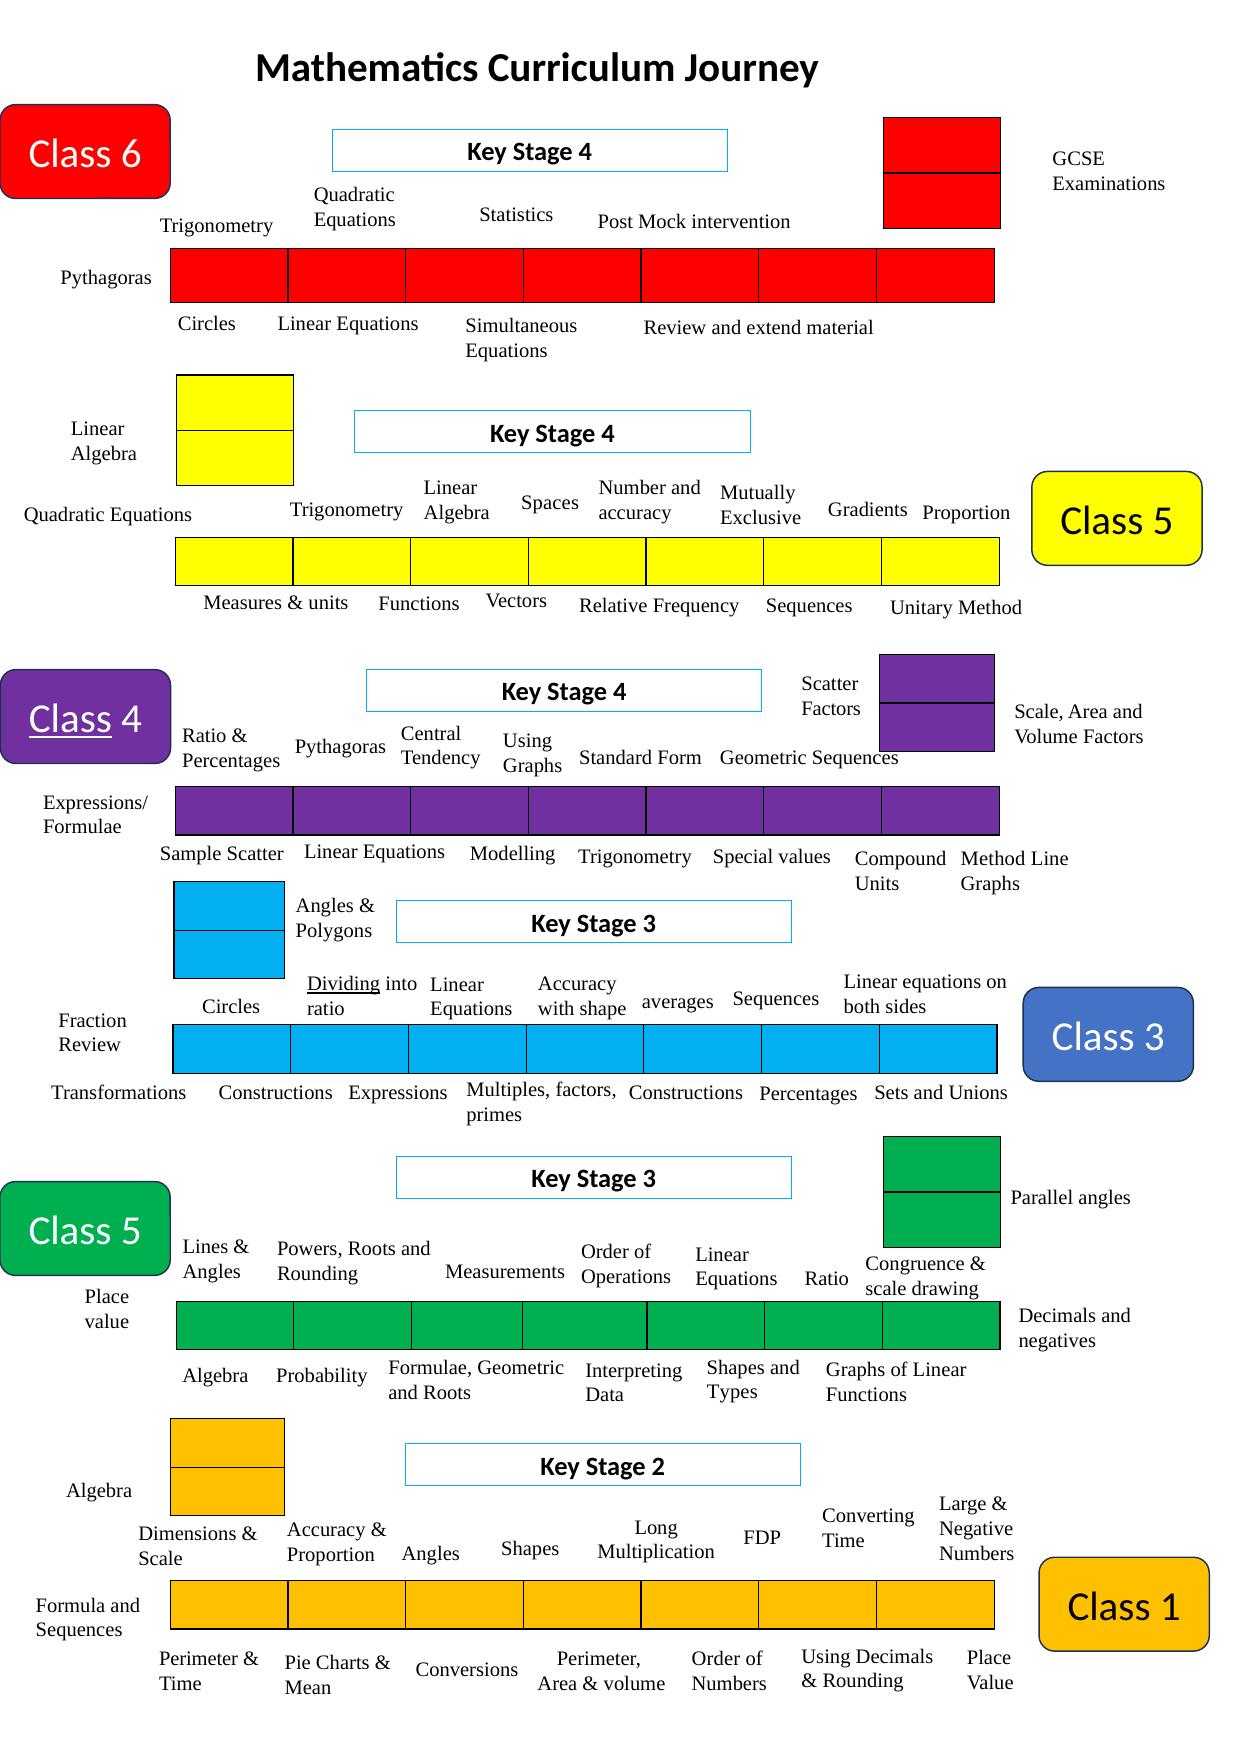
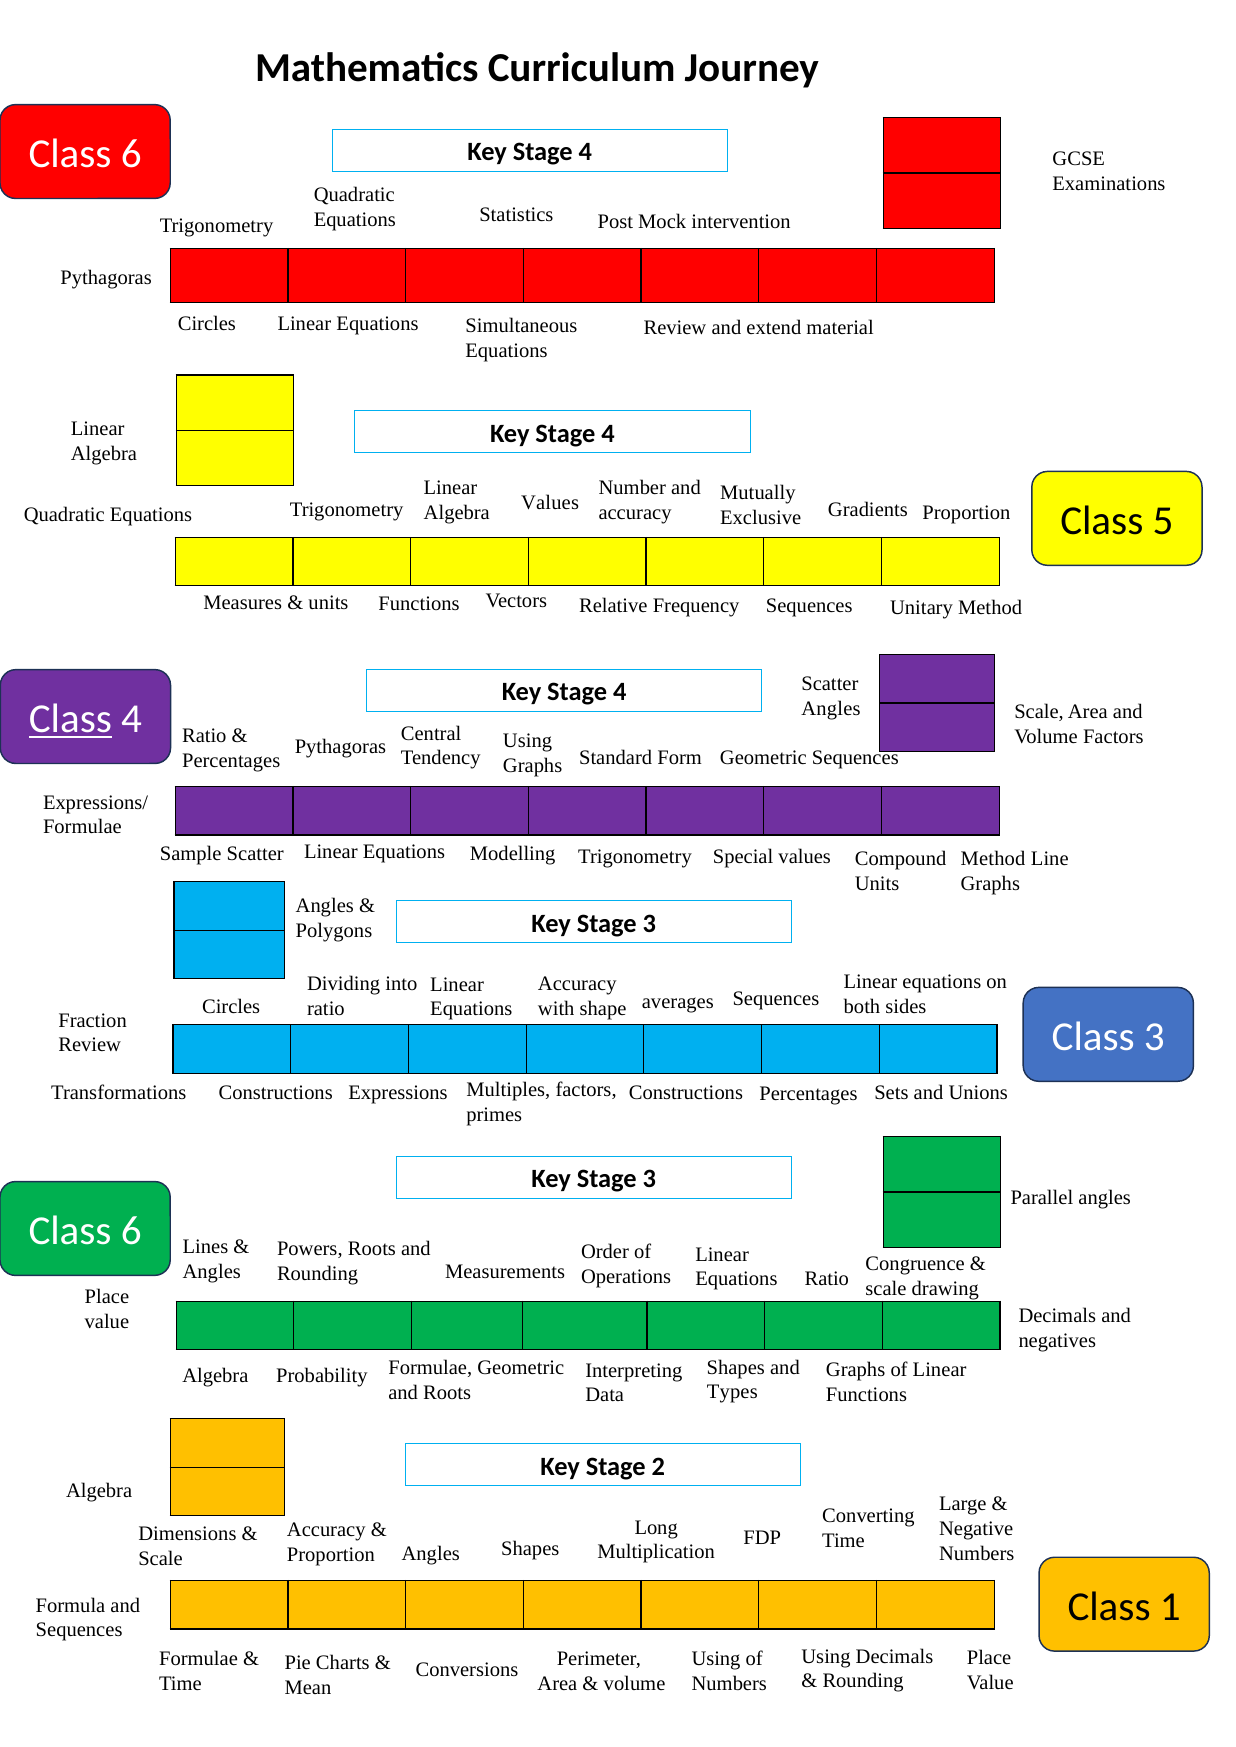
Spaces at (550, 503): Spaces -> Values
Factors at (831, 709): Factors -> Angles
Dividing underline: present -> none
5 at (131, 1232): 5 -> 6
Perimeter at (199, 1659): Perimeter -> Formulae
Order at (716, 1660): Order -> Using
